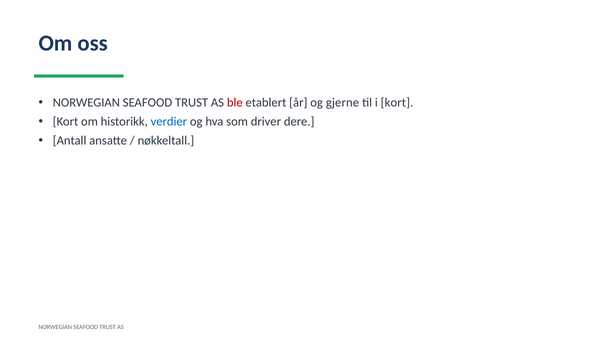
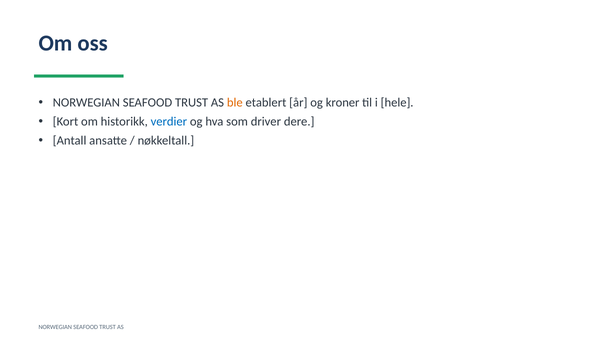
ble colour: red -> orange
gjerne: gjerne -> kroner
i kort: kort -> hele
